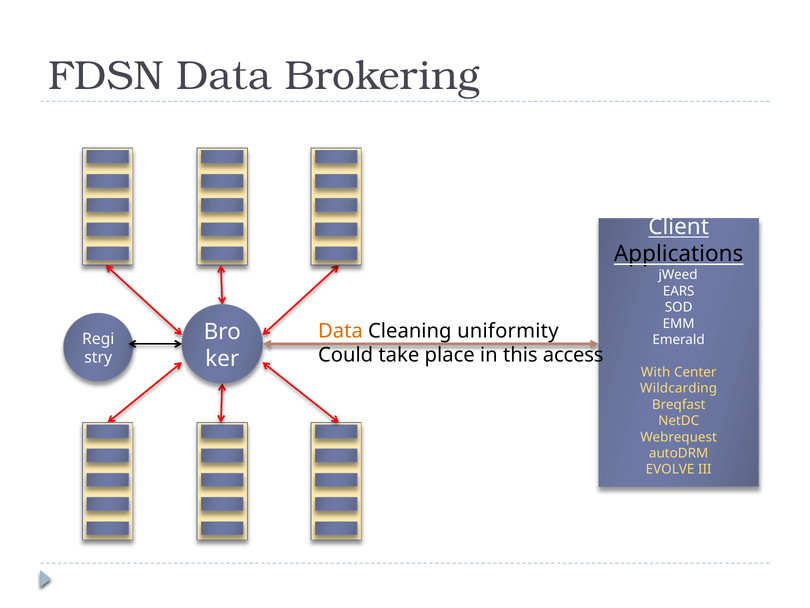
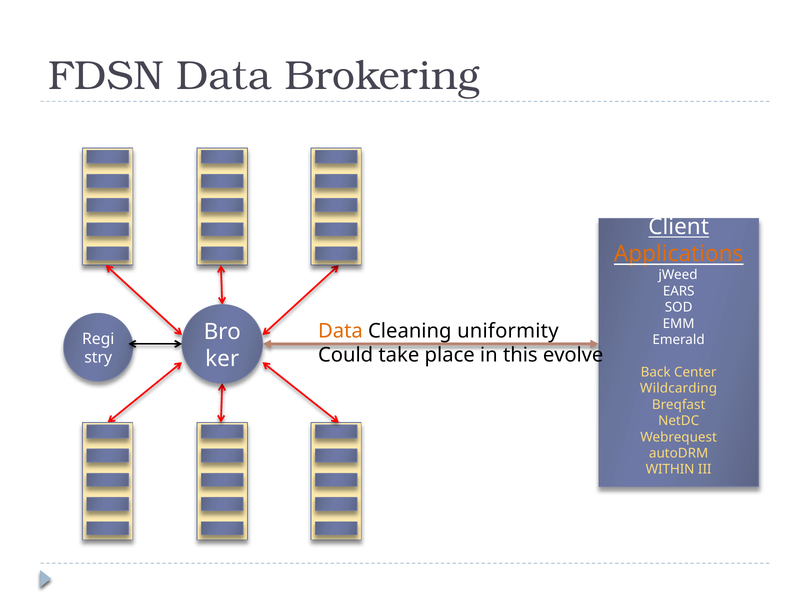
Applications colour: black -> orange
access: access -> evolve
With: With -> Back
EVOLVE: EVOLVE -> WITHIN
